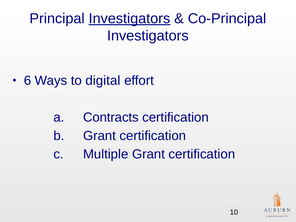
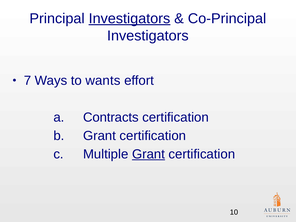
6: 6 -> 7
digital: digital -> wants
Grant at (148, 154) underline: none -> present
